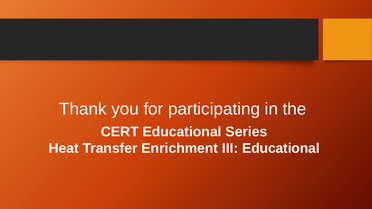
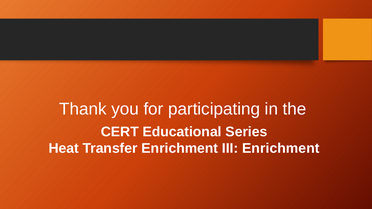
III Educational: Educational -> Enrichment
